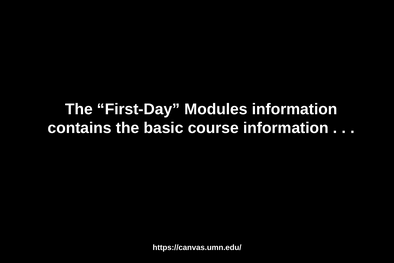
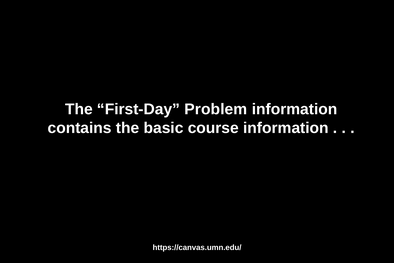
Modules: Modules -> Problem
